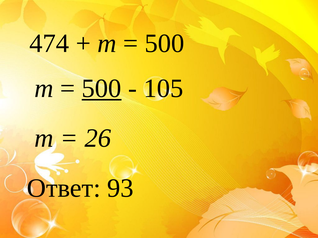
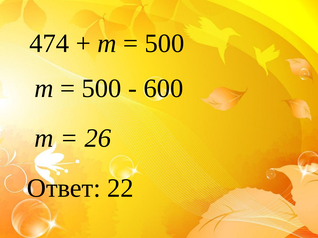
500 at (102, 88) underline: present -> none
105: 105 -> 600
93: 93 -> 22
